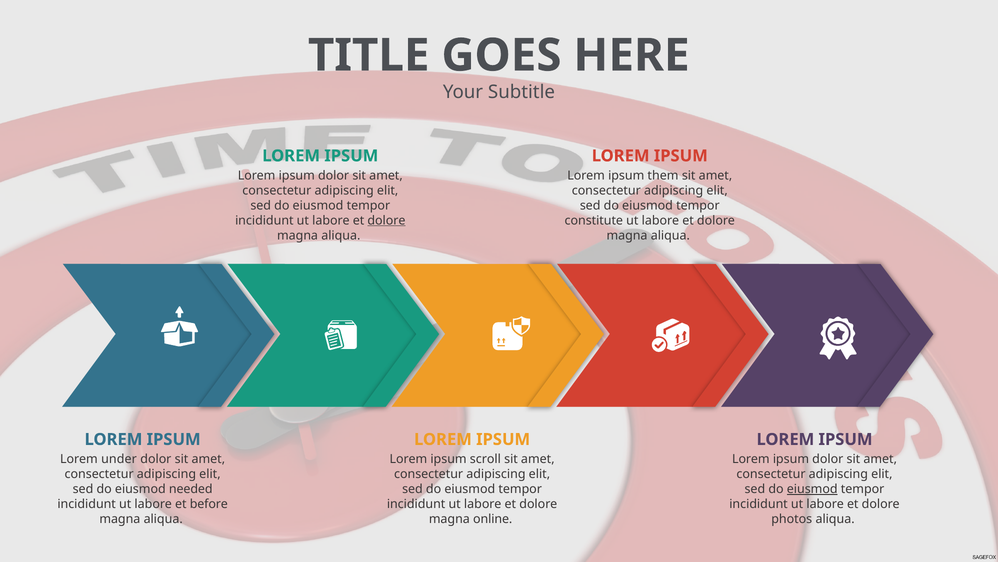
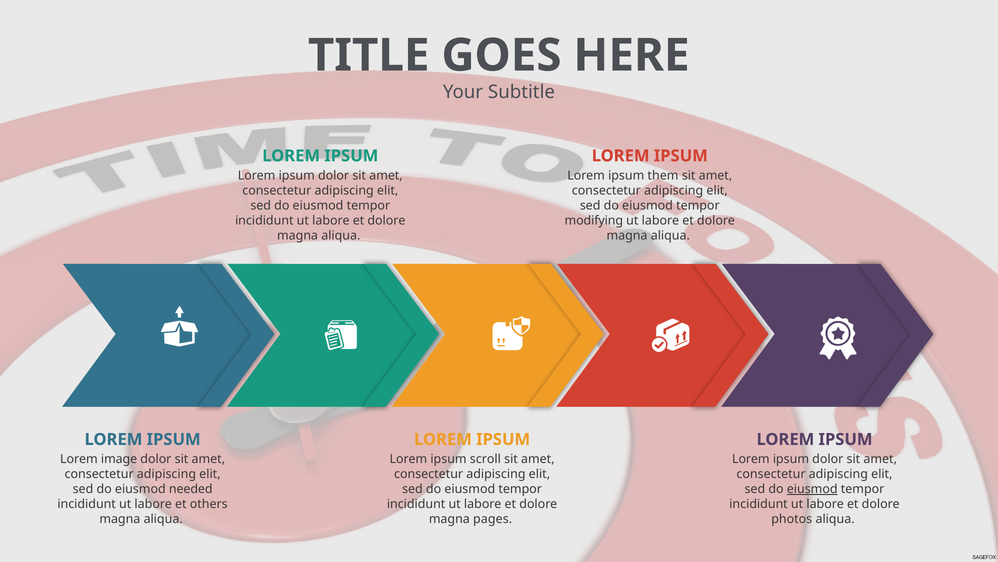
dolore at (386, 220) underline: present -> none
constitute: constitute -> modifying
under: under -> image
before: before -> others
online: online -> pages
